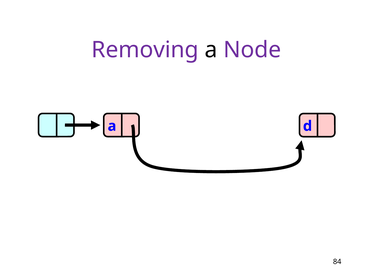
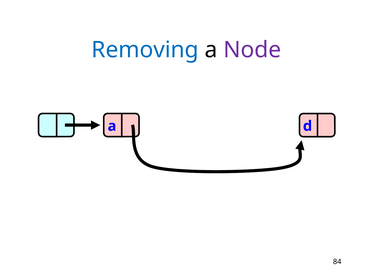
Removing colour: purple -> blue
